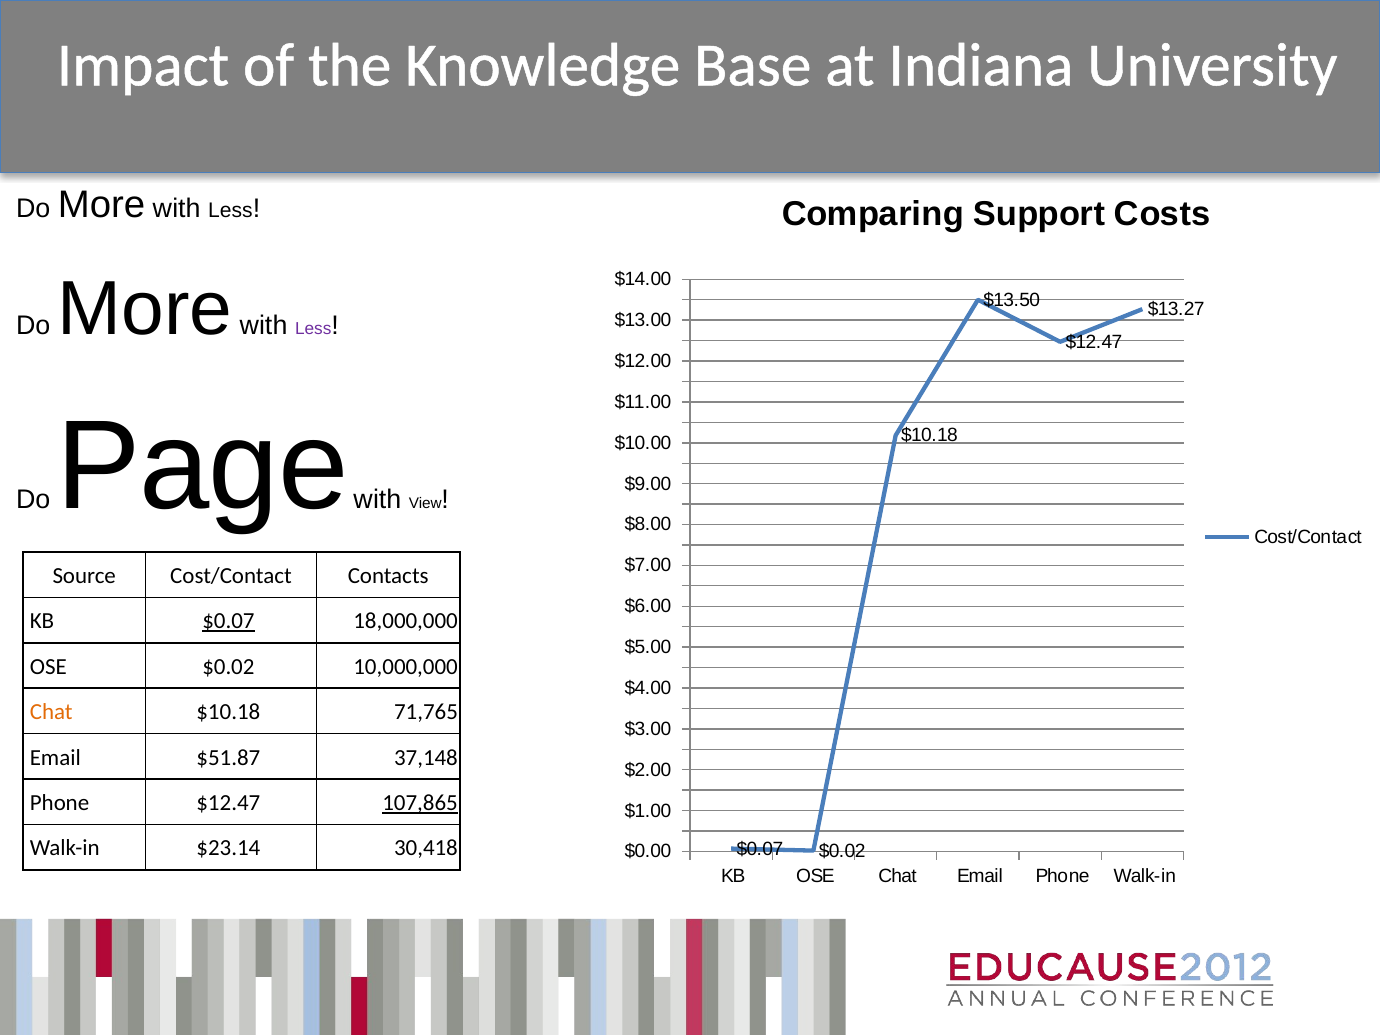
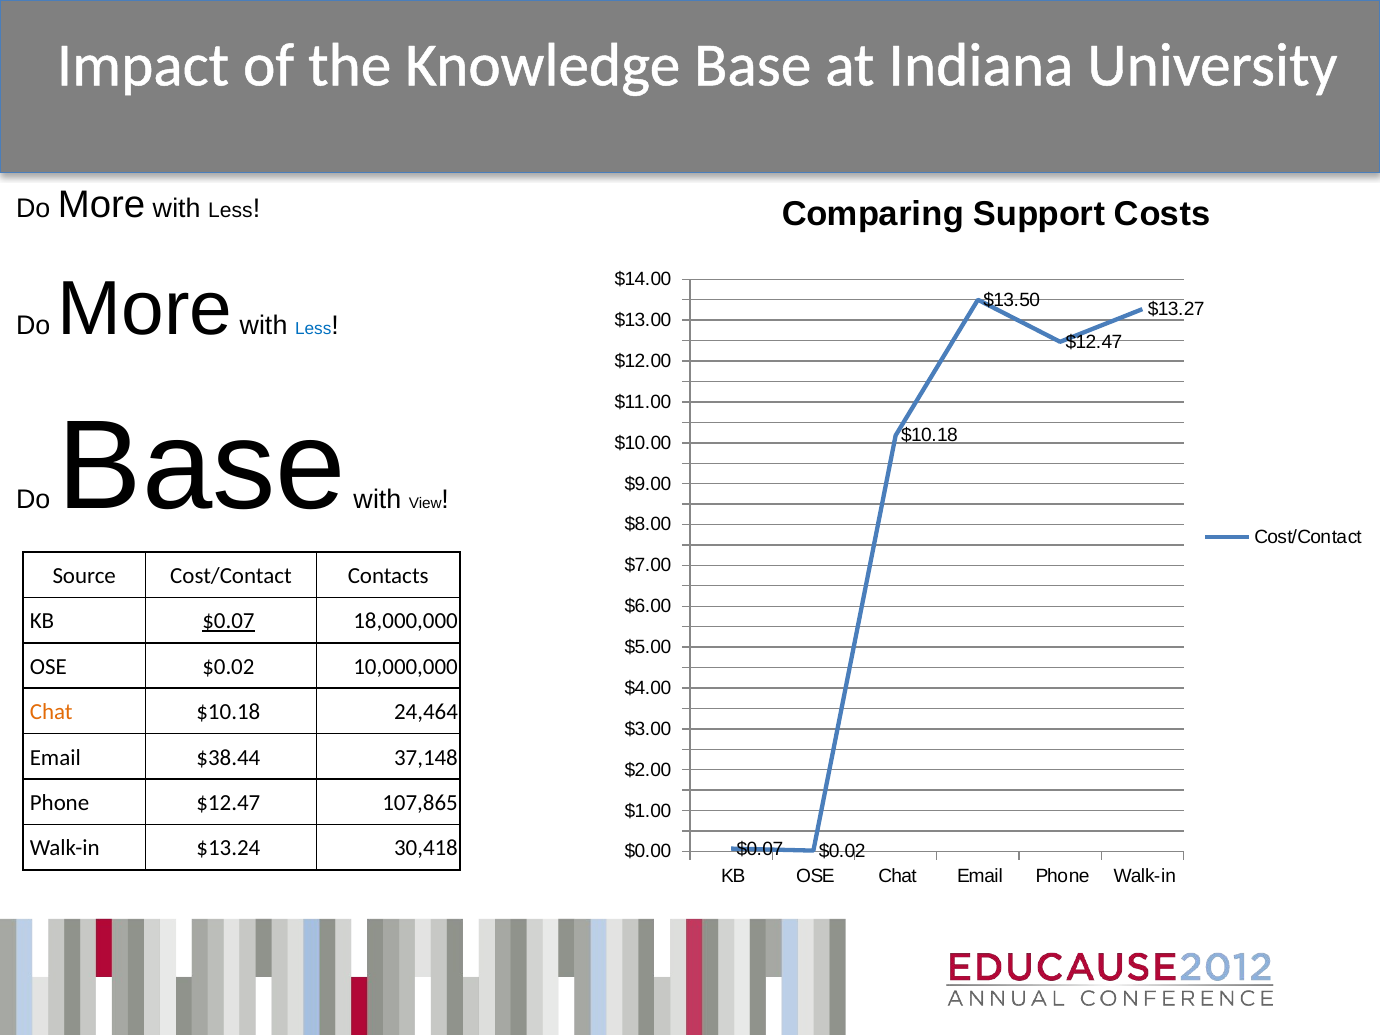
Less at (313, 328) colour: purple -> blue
Do Page: Page -> Base
71,765: 71,765 -> 24,464
$51.87: $51.87 -> $38.44
107,865 underline: present -> none
$23.14: $23.14 -> $13.24
